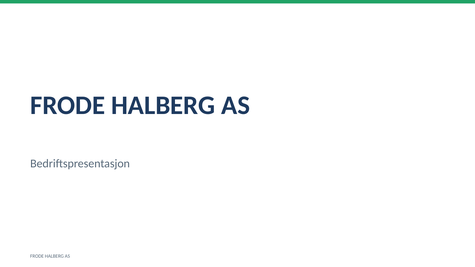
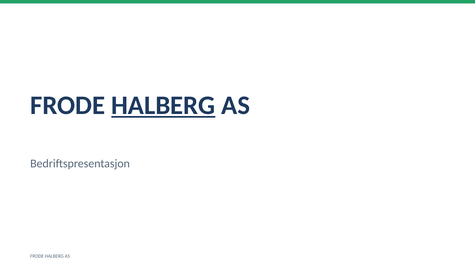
HALBERG at (163, 105) underline: none -> present
